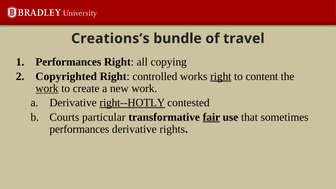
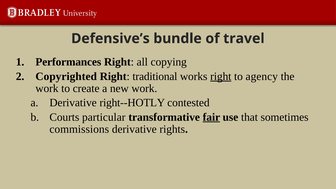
Creations’s: Creations’s -> Defensive’s
controlled: controlled -> traditional
content: content -> agency
work at (47, 88) underline: present -> none
right--HOTLY underline: present -> none
performances at (79, 129): performances -> commissions
